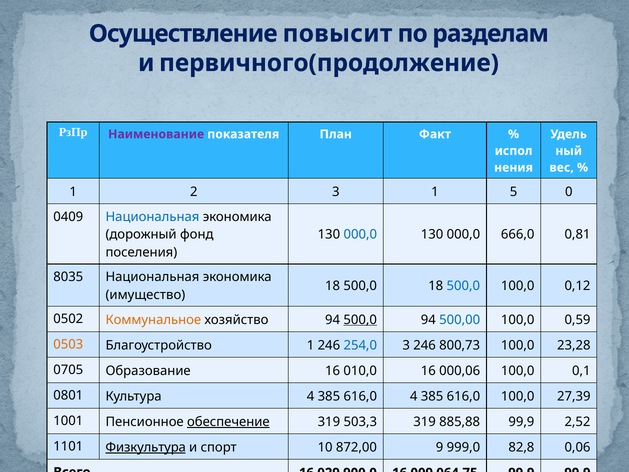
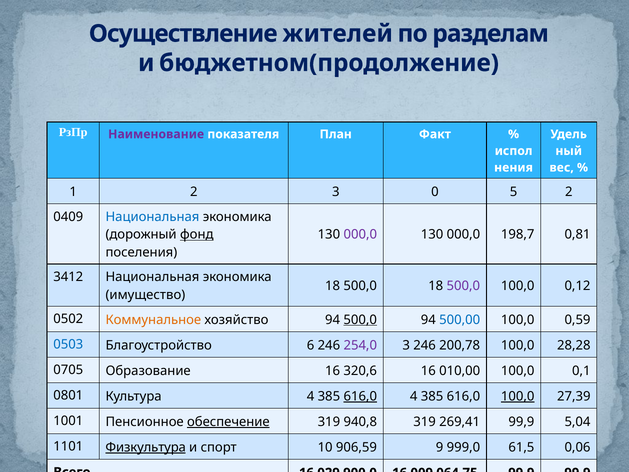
повысит: повысит -> жителей
первичного(продолжение: первичного(продолжение -> бюджетном(продолжение
3 1: 1 -> 0
5 0: 0 -> 2
фонд underline: none -> present
000,0 at (360, 235) colour: blue -> purple
666,0: 666,0 -> 198,7
8035: 8035 -> 3412
500,0 at (463, 286) colour: blue -> purple
0503 colour: orange -> blue
Благоустройство 1: 1 -> 6
254,0 colour: blue -> purple
800,73: 800,73 -> 200,78
23,28: 23,28 -> 28,28
010,0: 010,0 -> 320,6
000,06: 000,06 -> 010,00
616,0 at (360, 396) underline: none -> present
100,0 at (518, 396) underline: none -> present
503,3: 503,3 -> 940,8
885,88: 885,88 -> 269,41
2,52: 2,52 -> 5,04
872,00: 872,00 -> 906,59
82,8: 82,8 -> 61,5
